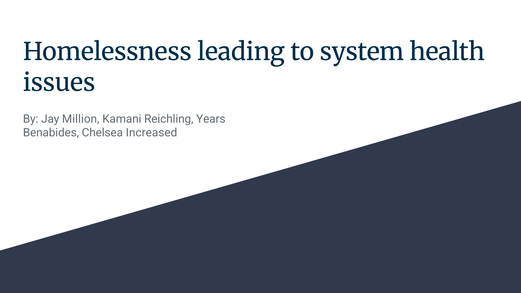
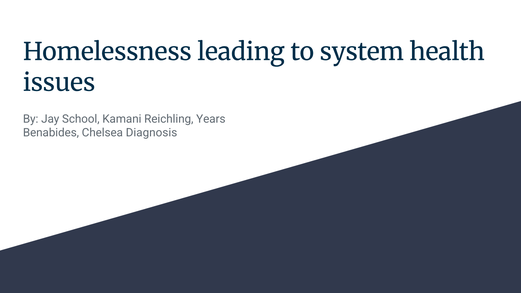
Million: Million -> School
Increased: Increased -> Diagnosis
